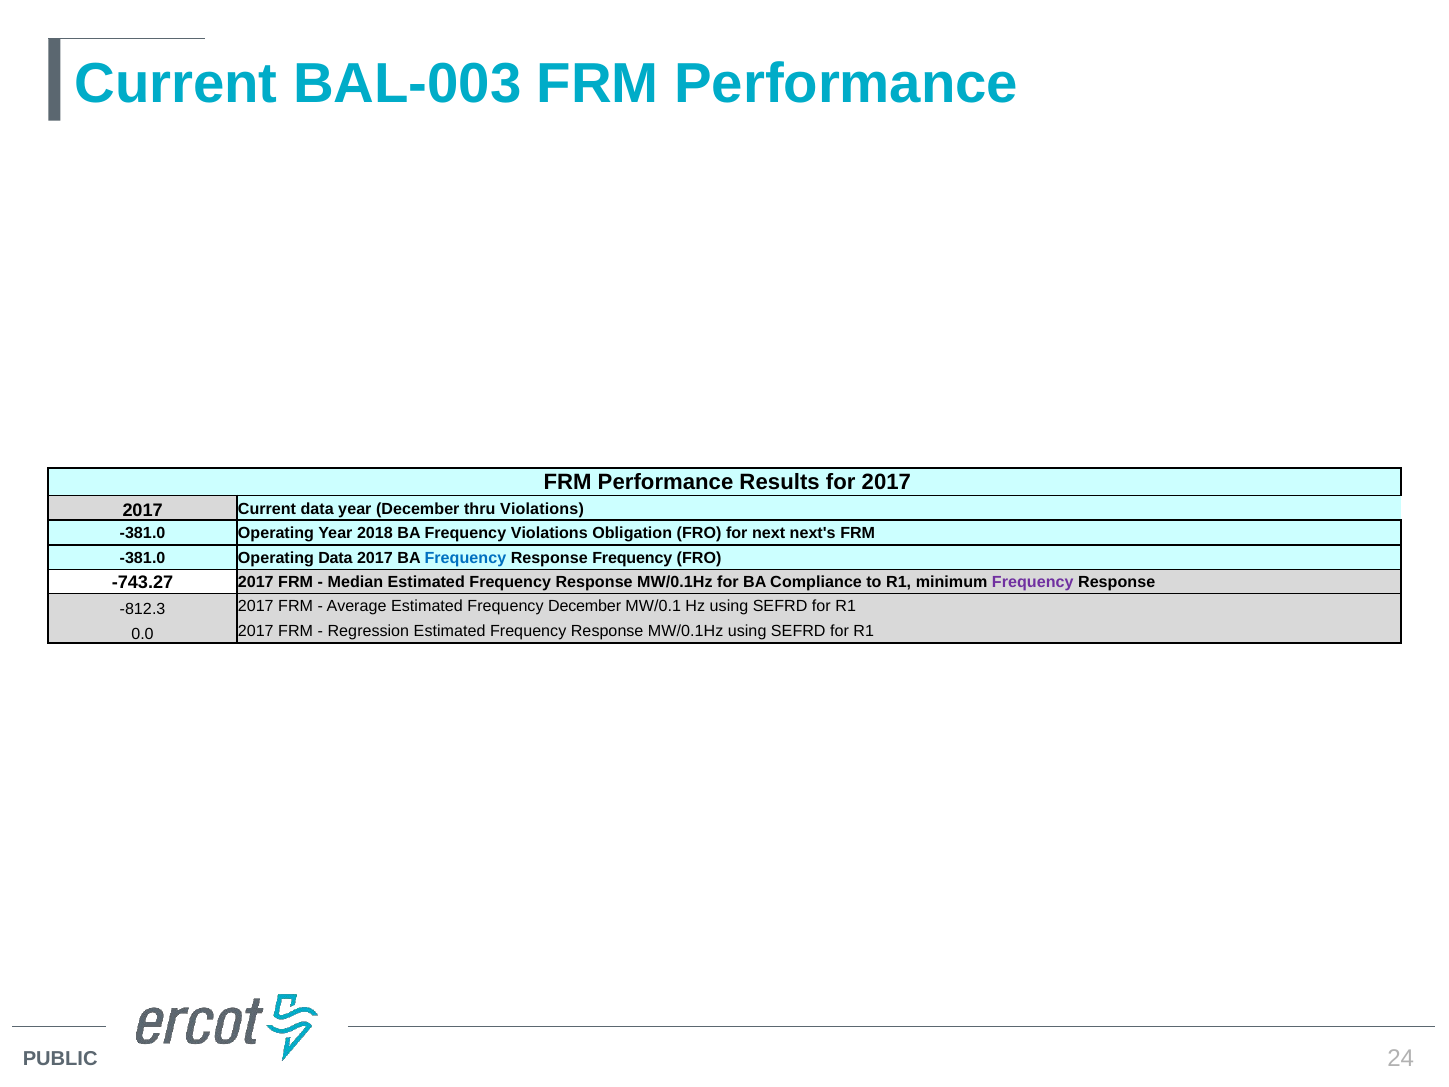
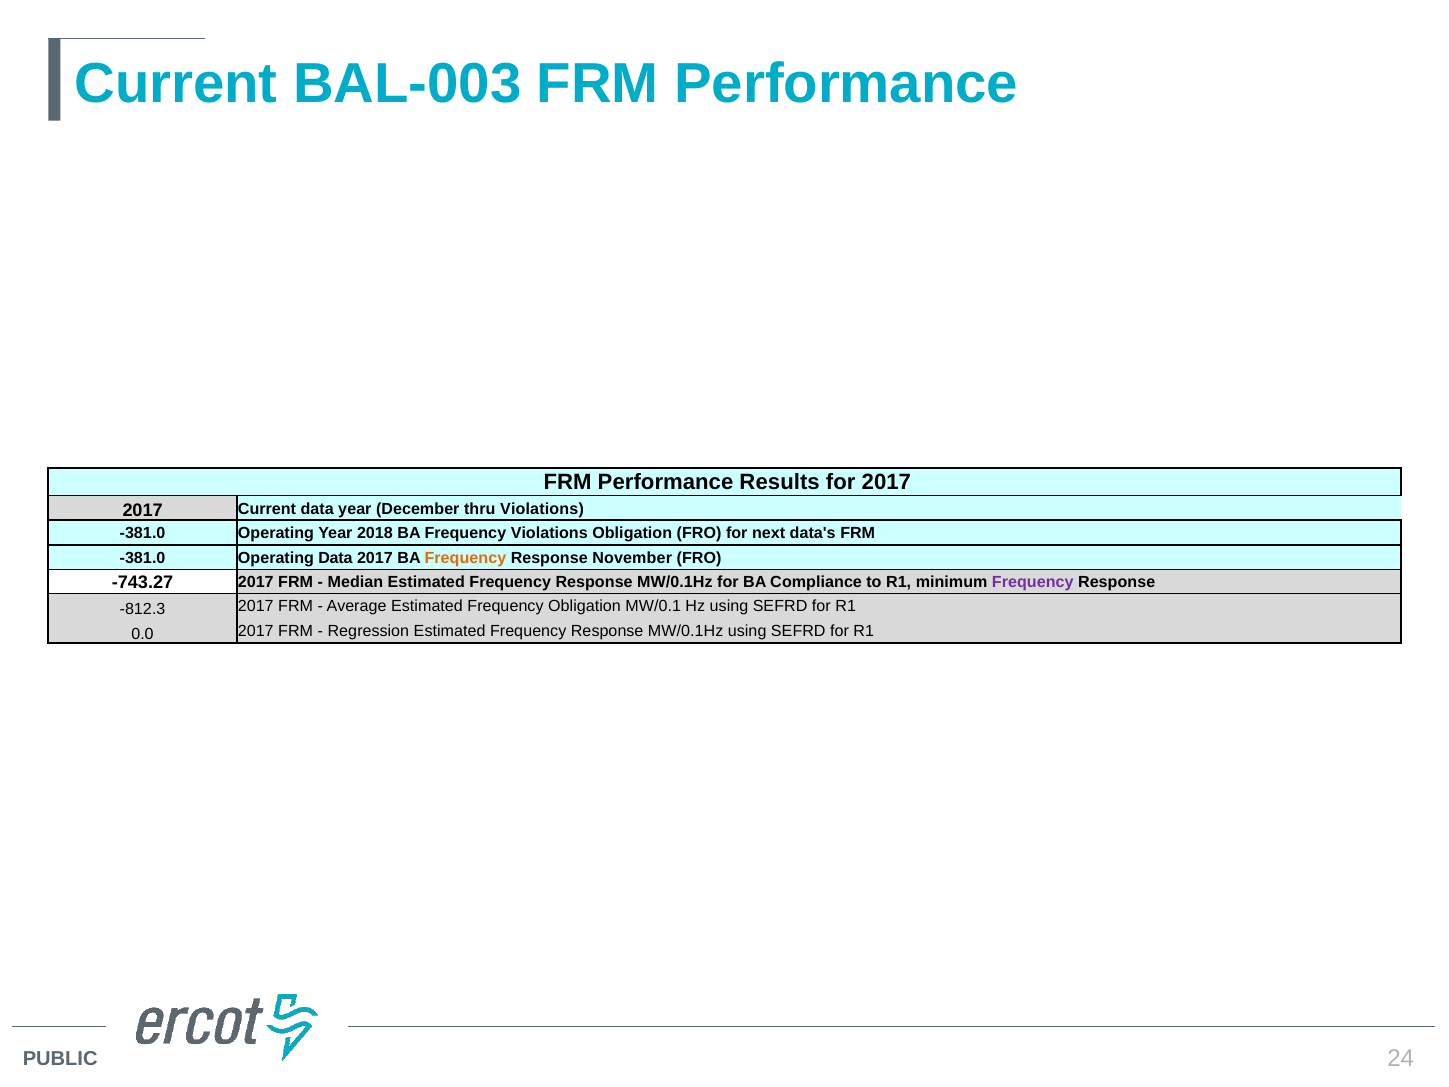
next's: next's -> data's
Frequency at (465, 558) colour: blue -> orange
Response Frequency: Frequency -> November
Frequency December: December -> Obligation
